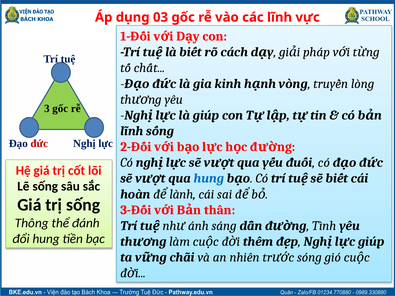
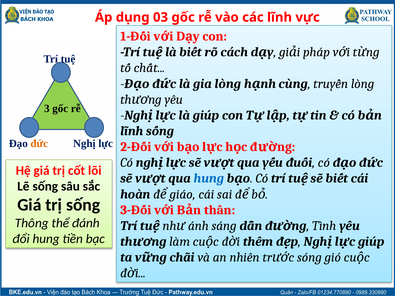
gia kinh: kinh -> lòng
vòng: vòng -> cùng
đức colour: red -> orange
lành: lành -> giáo
